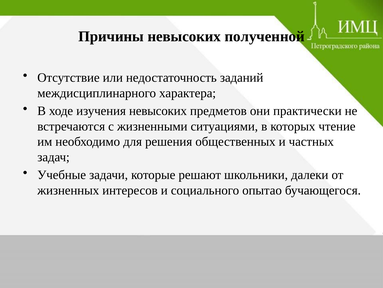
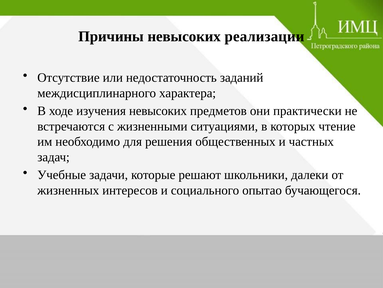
полученной: полученной -> реализации
